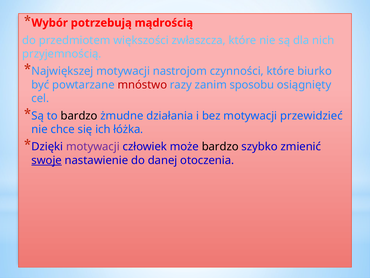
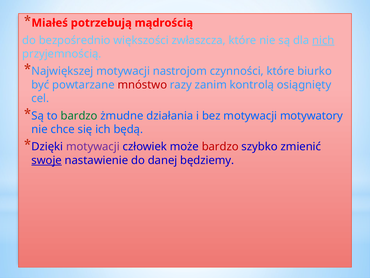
Wybór: Wybór -> Miałeś
przedmiotem: przedmiotem -> bezpośrednio
nich underline: none -> present
sposobu: sposobu -> kontrolą
bardzo at (79, 116) colour: black -> green
przewidzieć: przewidzieć -> motywatory
łóżka: łóżka -> będą
bardzo at (220, 146) colour: black -> red
otoczenia: otoczenia -> będziemy
